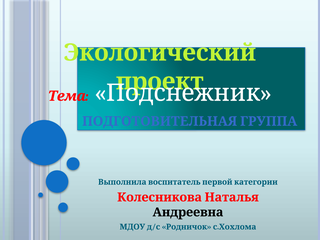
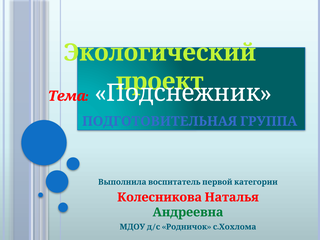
Андреевна colour: black -> green
